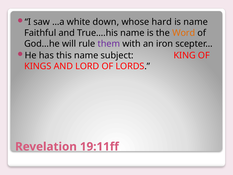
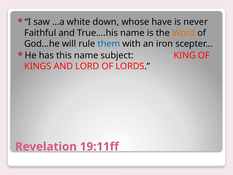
hard: hard -> have
is name: name -> never
them colour: purple -> blue
